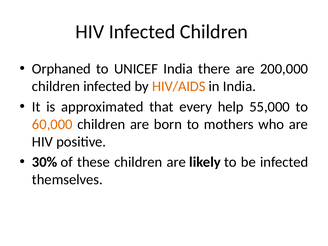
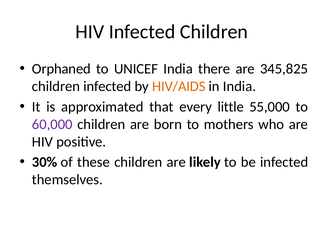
200,000: 200,000 -> 345,825
help: help -> little
60,000 colour: orange -> purple
